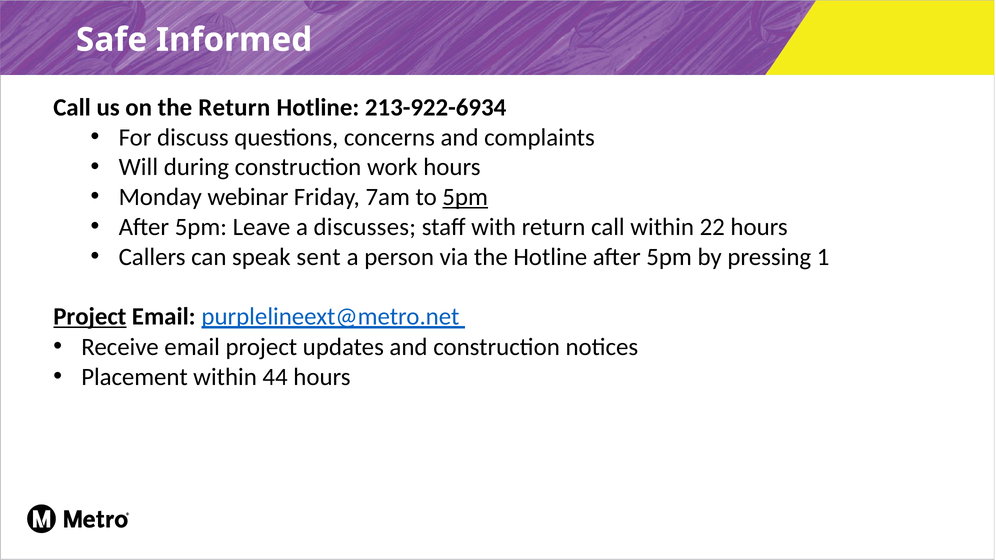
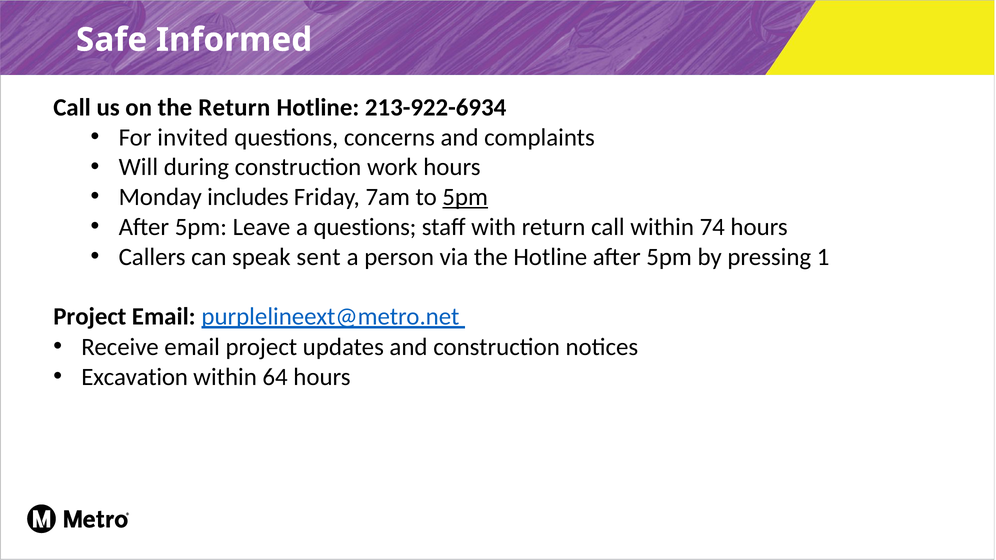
discuss: discuss -> invited
webinar: webinar -> includes
a discusses: discusses -> questions
22: 22 -> 74
Project at (90, 317) underline: present -> none
Placement: Placement -> Excavation
44: 44 -> 64
